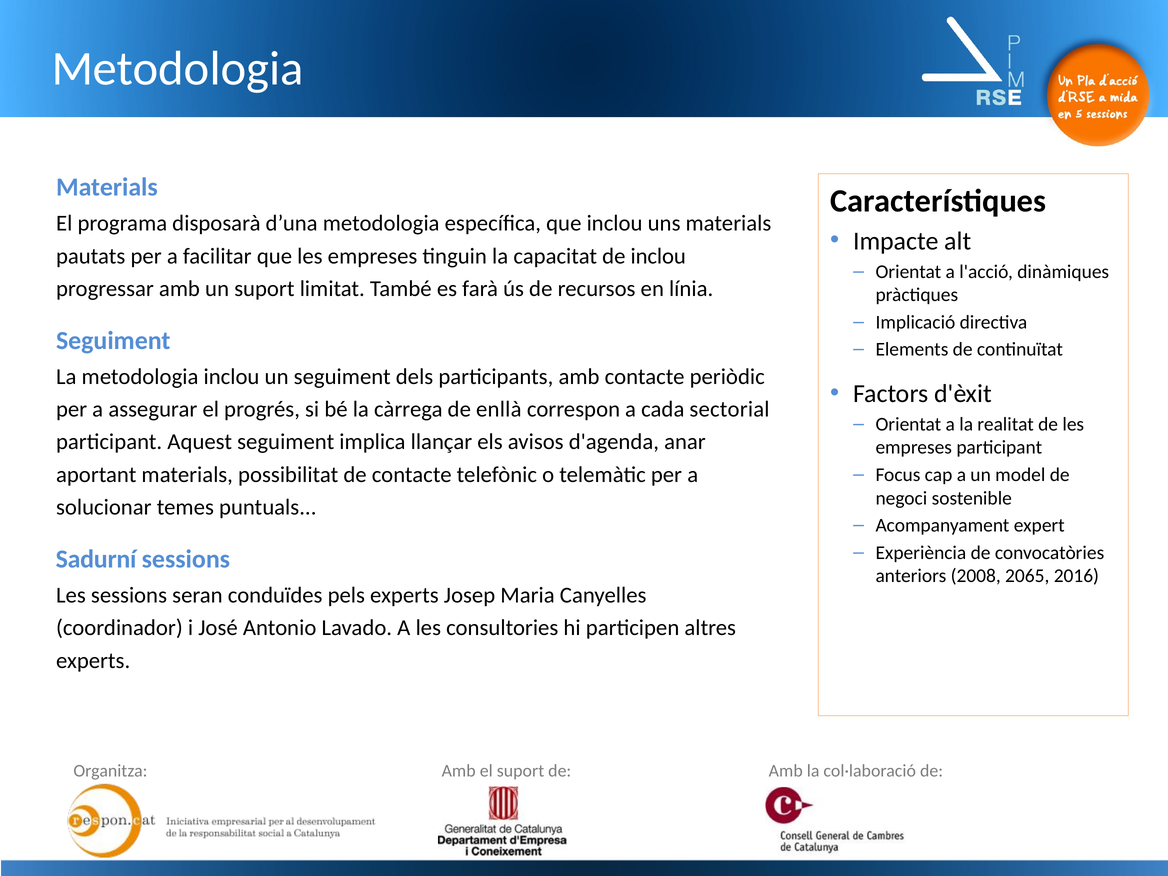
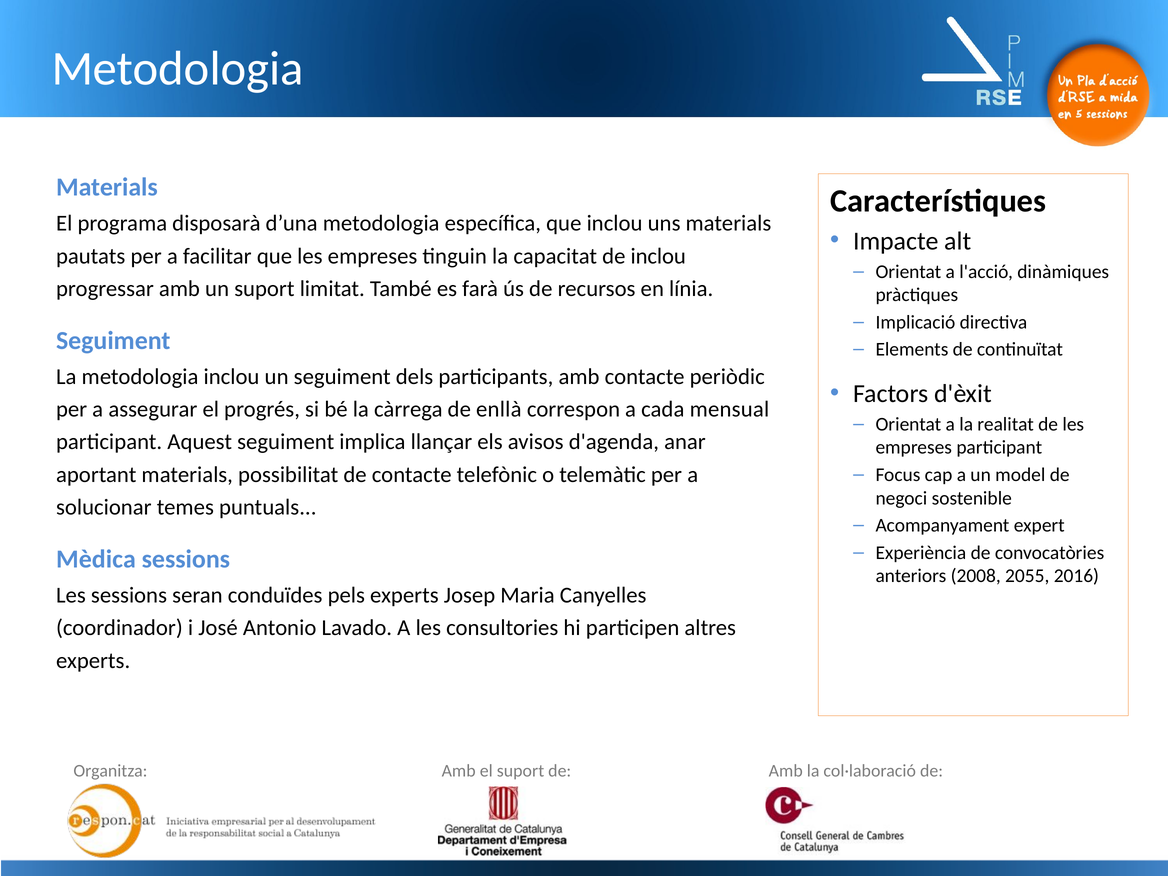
sectorial: sectorial -> mensual
Sadurní: Sadurní -> Mèdica
2065: 2065 -> 2055
